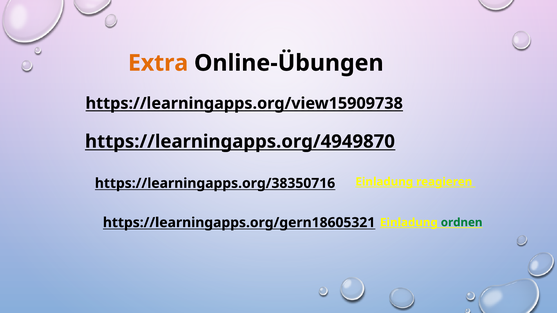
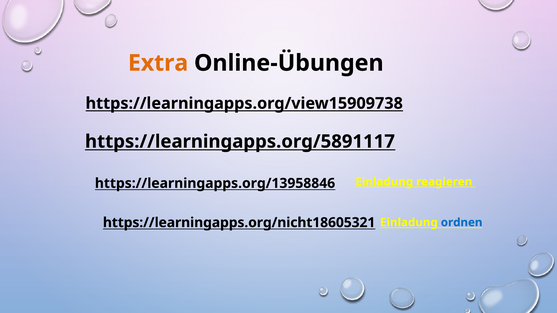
https://learningapps.org/4949870: https://learningapps.org/4949870 -> https://learningapps.org/5891117
https://learningapps.org/38350716: https://learningapps.org/38350716 -> https://learningapps.org/13958846
https://learningapps.org/gern18605321: https://learningapps.org/gern18605321 -> https://learningapps.org/nicht18605321
ordnen colour: green -> blue
